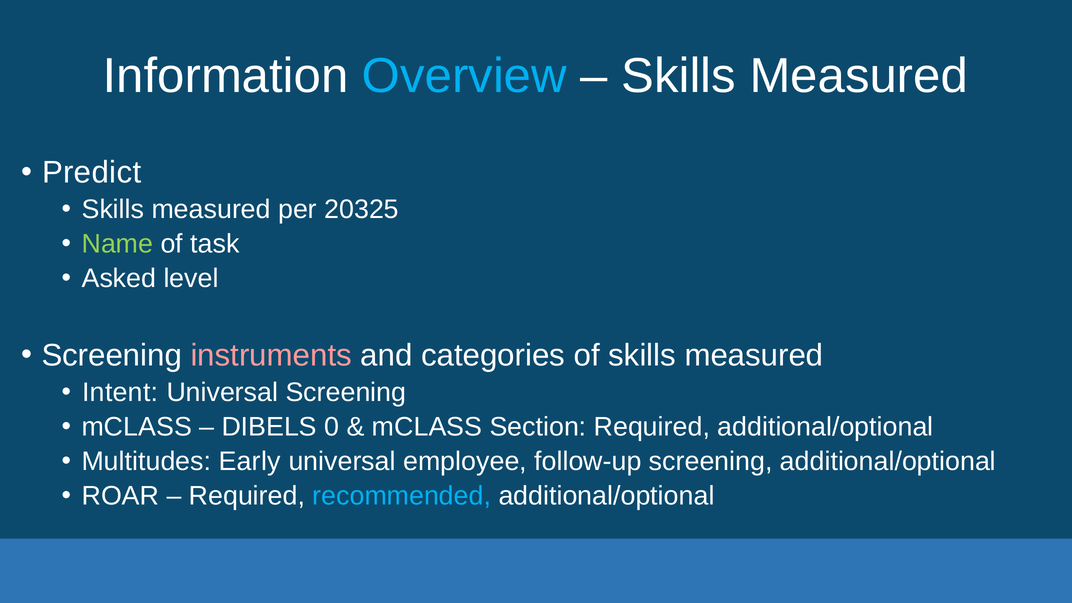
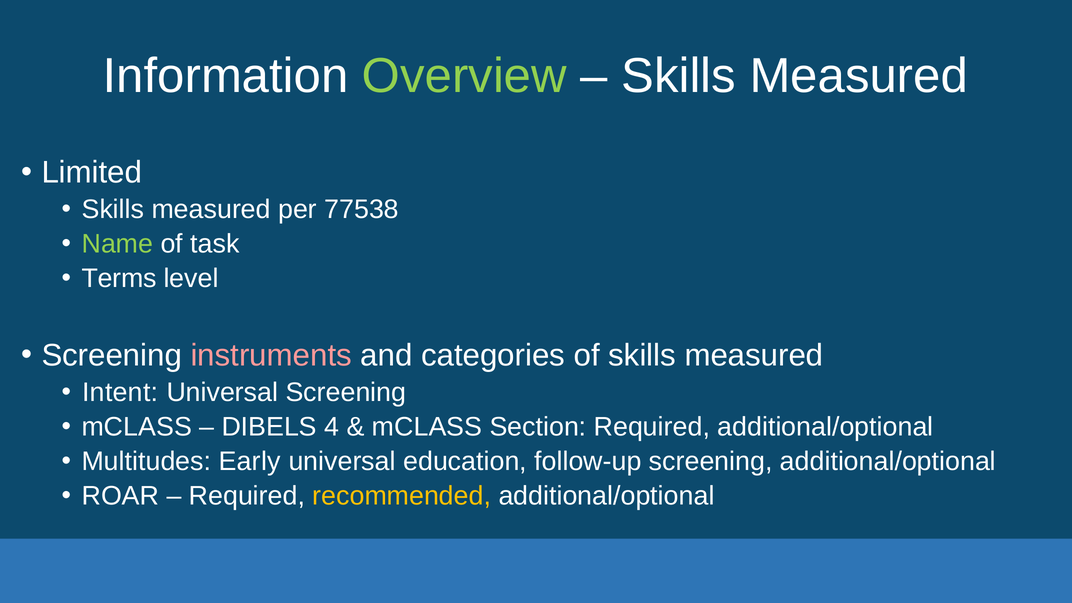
Overview colour: light blue -> light green
Predict: Predict -> Limited
20325: 20325 -> 77538
Asked: Asked -> Terms
0: 0 -> 4
employee: employee -> education
recommended colour: light blue -> yellow
